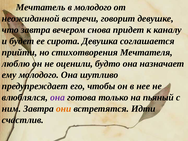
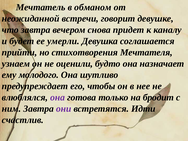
в молодого: молодого -> обманом
сирота: сирота -> умерли
люблю: люблю -> узнаем
пьяный: пьяный -> бродит
они colour: orange -> purple
